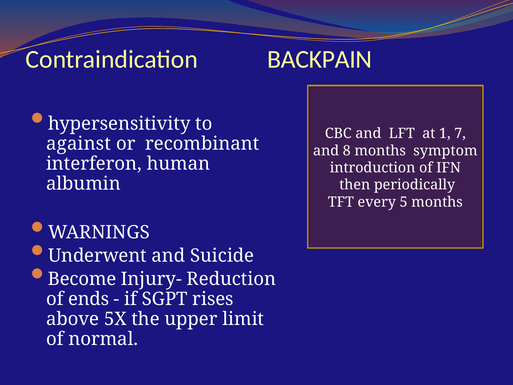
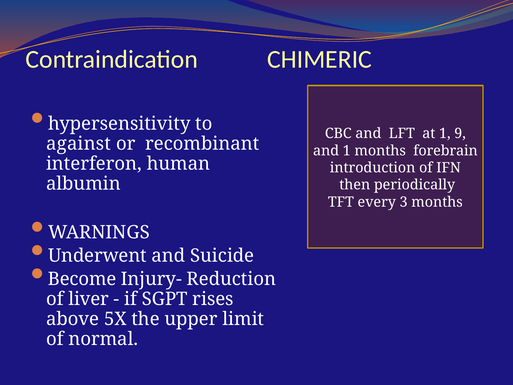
BACKPAIN: BACKPAIN -> CHIMERIC
7: 7 -> 9
and 8: 8 -> 1
symptom: symptom -> forebrain
5: 5 -> 3
ends: ends -> liver
